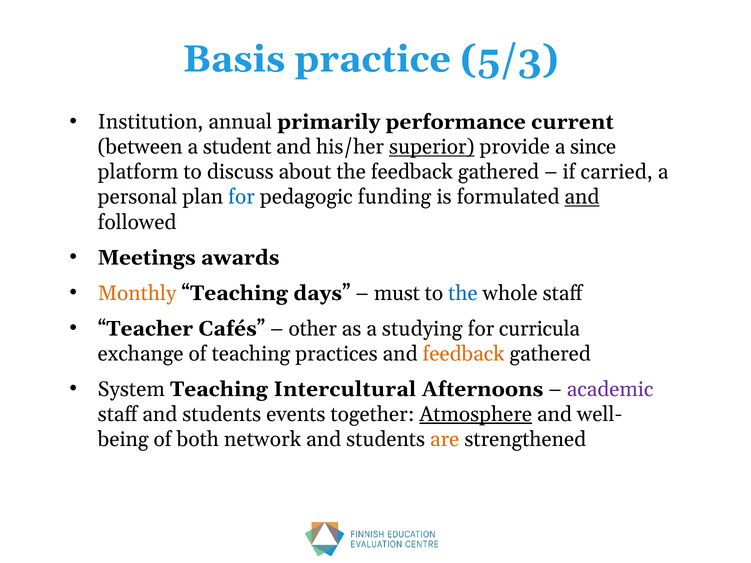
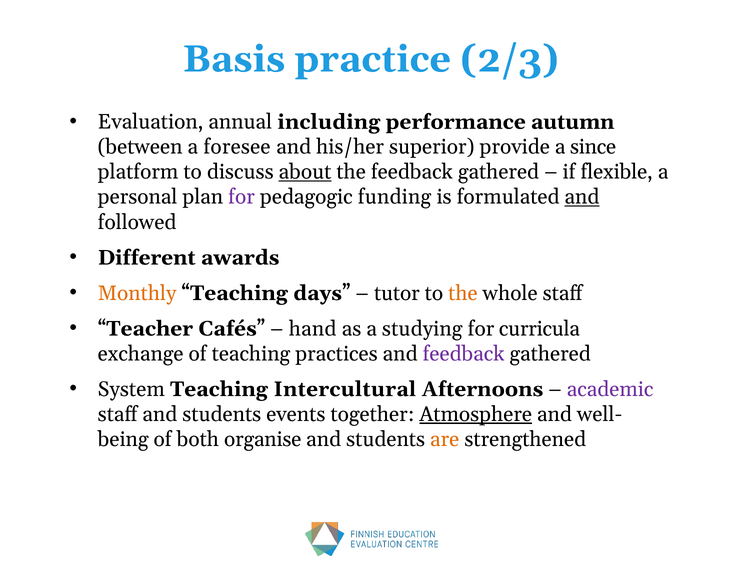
5/3: 5/3 -> 2/3
Institution: Institution -> Evaluation
primarily: primarily -> including
current: current -> autumn
student: student -> foresee
superior underline: present -> none
about underline: none -> present
carried: carried -> flexible
for at (242, 197) colour: blue -> purple
Meetings: Meetings -> Different
must: must -> tutor
the at (463, 293) colour: blue -> orange
other: other -> hand
feedback at (464, 354) colour: orange -> purple
network: network -> organise
